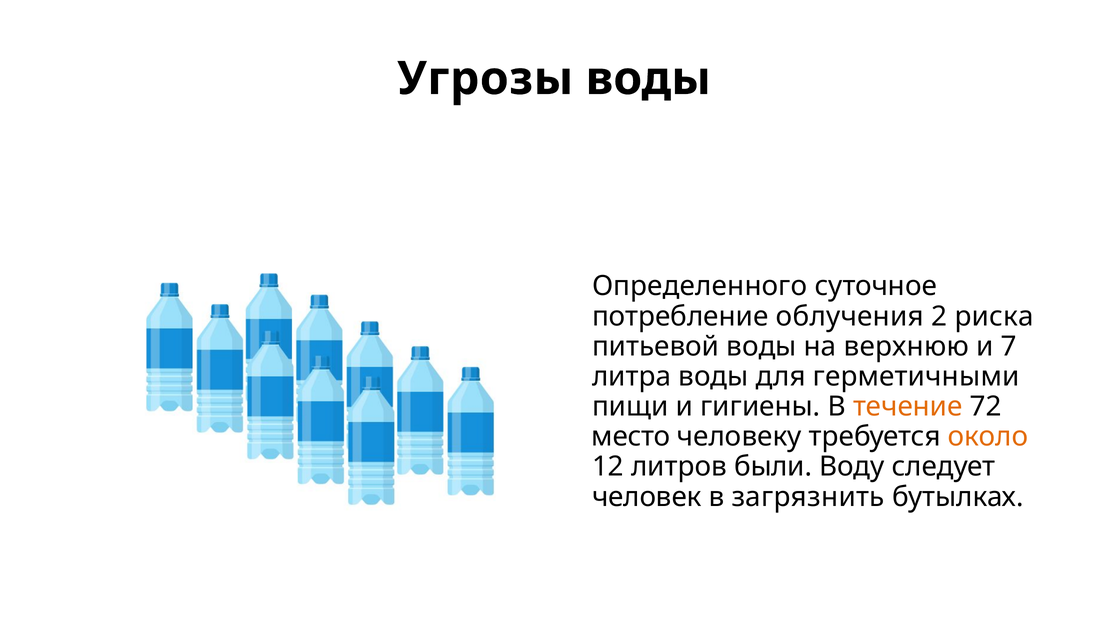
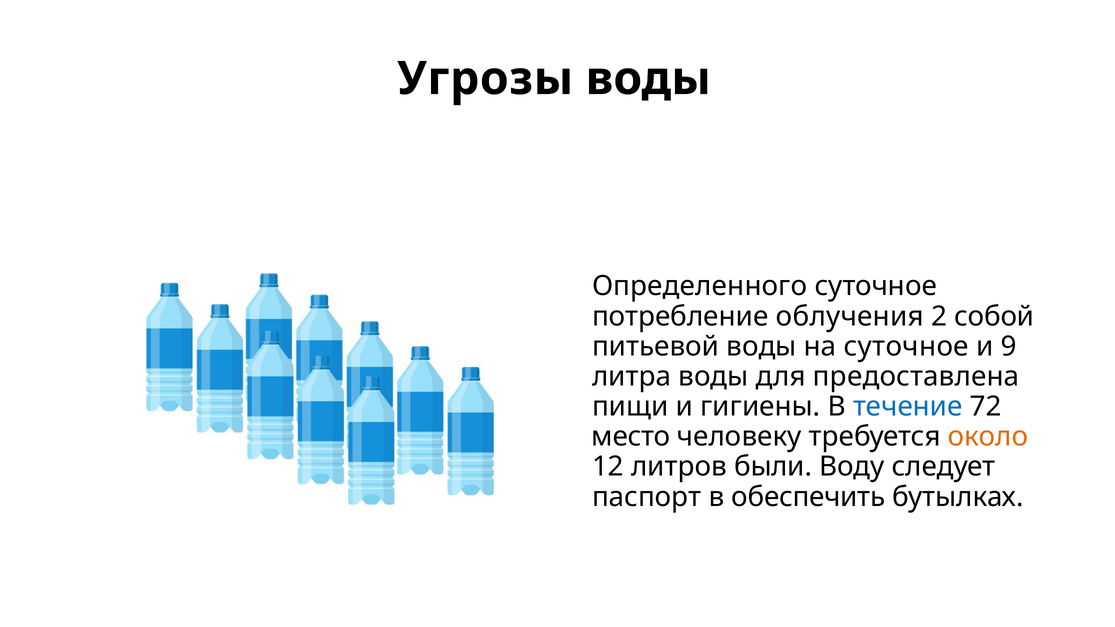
риска: риска -> собой
на верхнюю: верхнюю -> суточное
7: 7 -> 9
герметичными: герметичными -> предоставлена
течение colour: orange -> blue
человек: человек -> паспорт
загрязнить: загрязнить -> обеспечить
